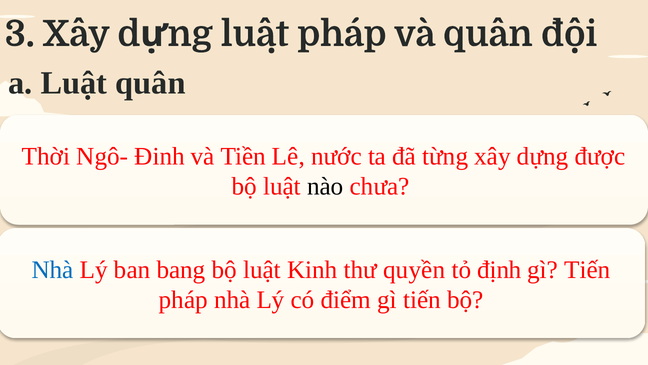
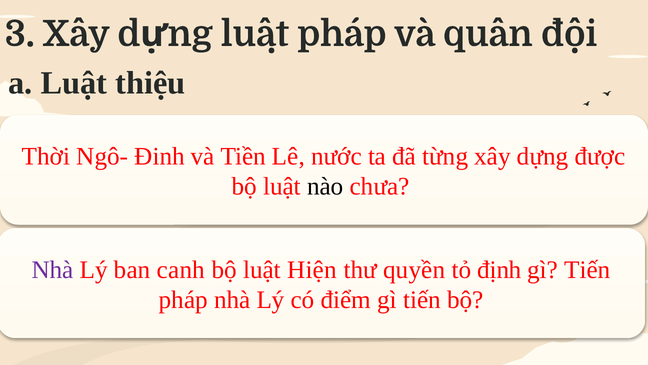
Luật quân: quân -> thiệu
Nhà at (53, 269) colour: blue -> purple
bang: bang -> canh
Kinh: Kinh -> Hiện
